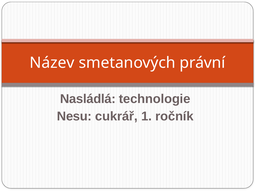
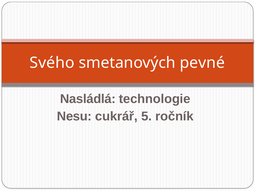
Název: Název -> Svého
právní: právní -> pevné
1: 1 -> 5
